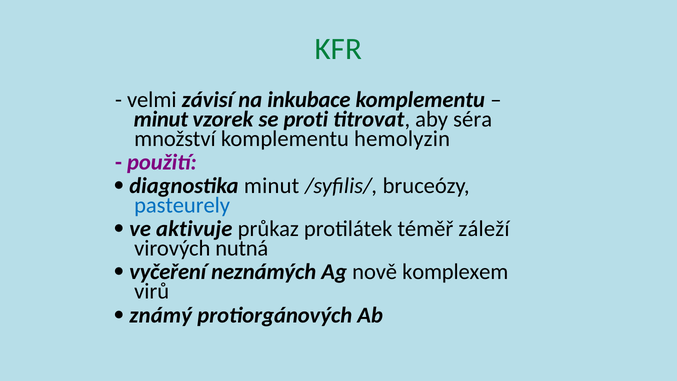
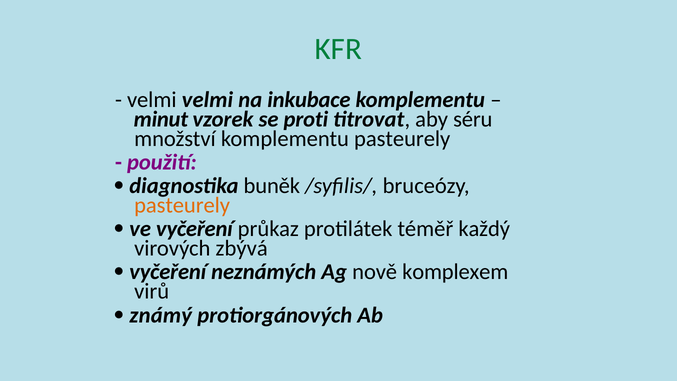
velmi závisí: závisí -> velmi
séra: séra -> séru
komplementu hemolyzin: hemolyzin -> pasteurely
diagnostika minut: minut -> buněk
pasteurely at (182, 205) colour: blue -> orange
ve aktivuje: aktivuje -> vyčeření
záleží: záleží -> každý
nutná: nutná -> zbývá
